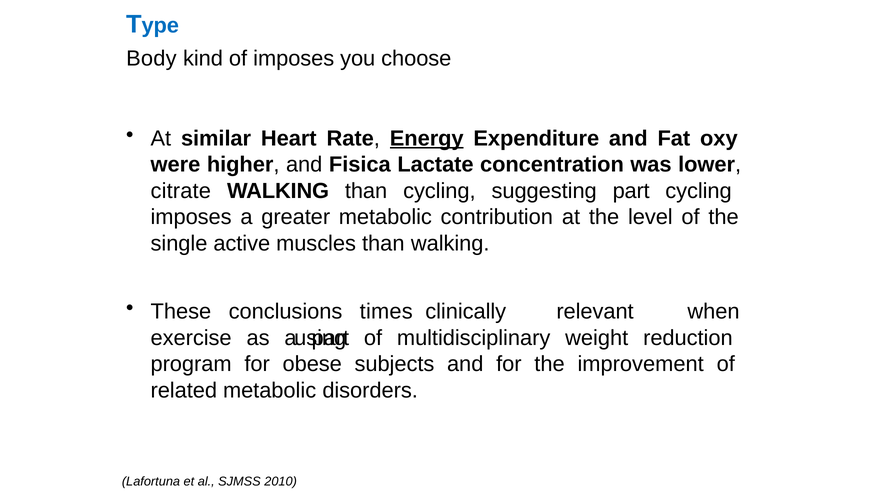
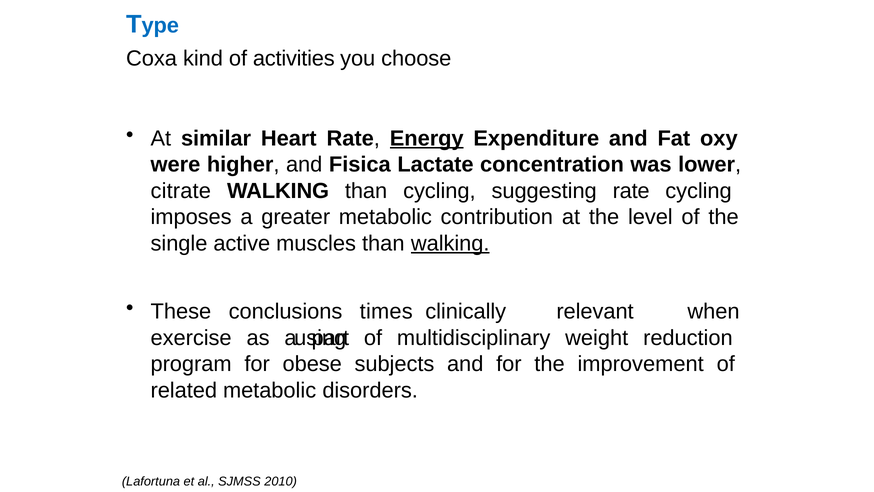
Body: Body -> Coxa
of imposes: imposes -> activities
suggesting part: part -> rate
walking at (450, 243) underline: none -> present
